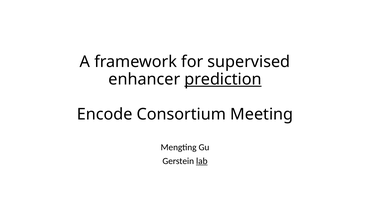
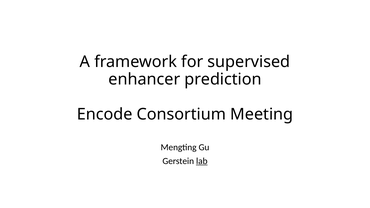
prediction underline: present -> none
